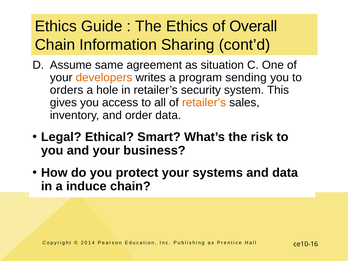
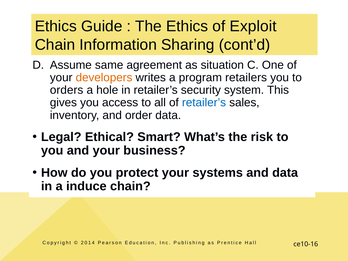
Overall: Overall -> Exploit
sending: sending -> retailers
retailer’s at (204, 103) colour: orange -> blue
